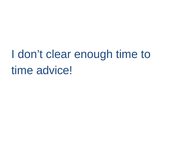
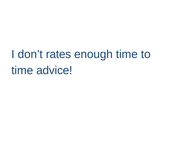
clear: clear -> rates
